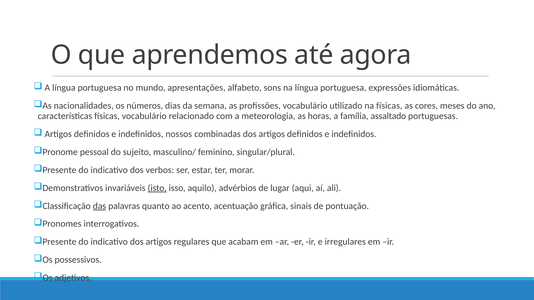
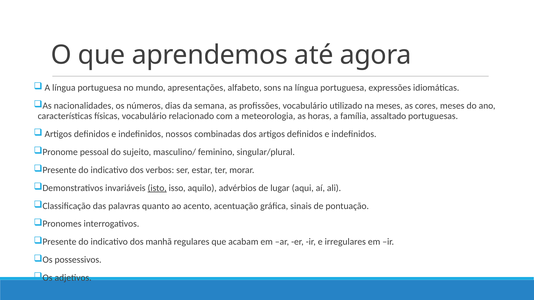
na físicas: físicas -> meses
das underline: present -> none
indicativo dos artigos: artigos -> manhã
